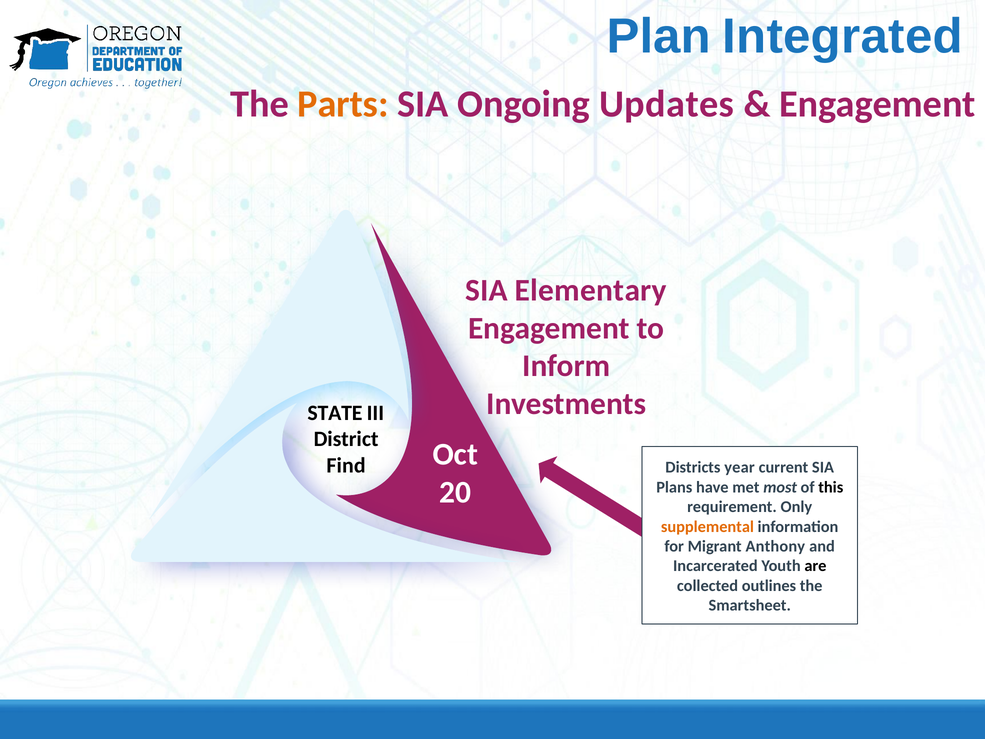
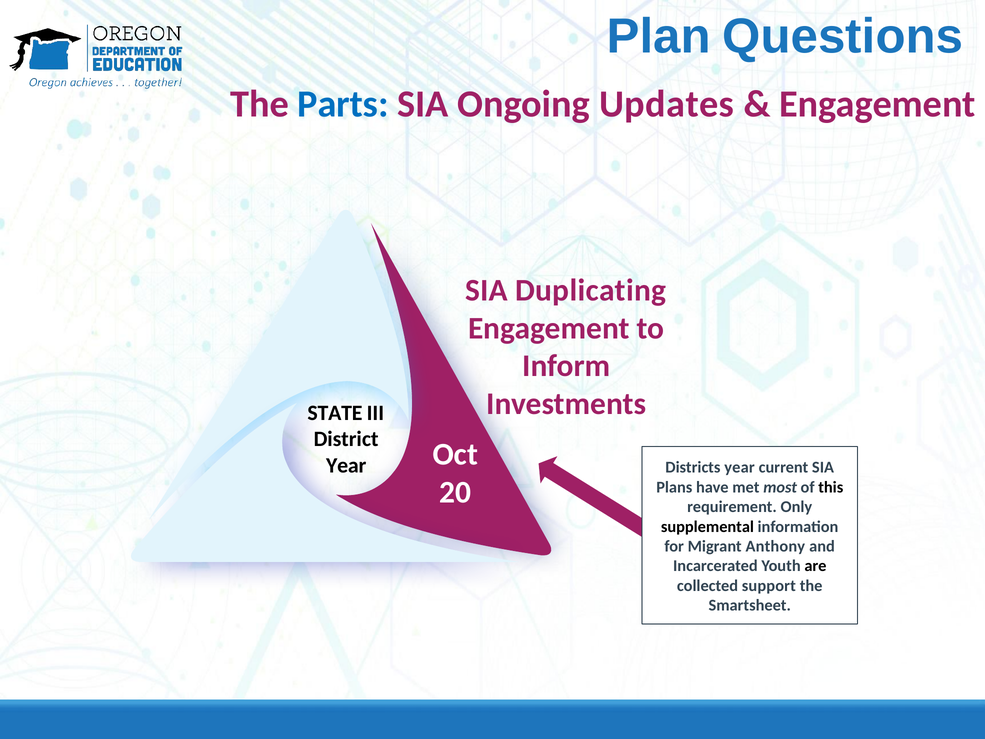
Integrated: Integrated -> Questions
Parts colour: orange -> blue
Elementary: Elementary -> Duplicating
Find at (346, 465): Find -> Year
supplemental colour: orange -> black
outlines: outlines -> support
